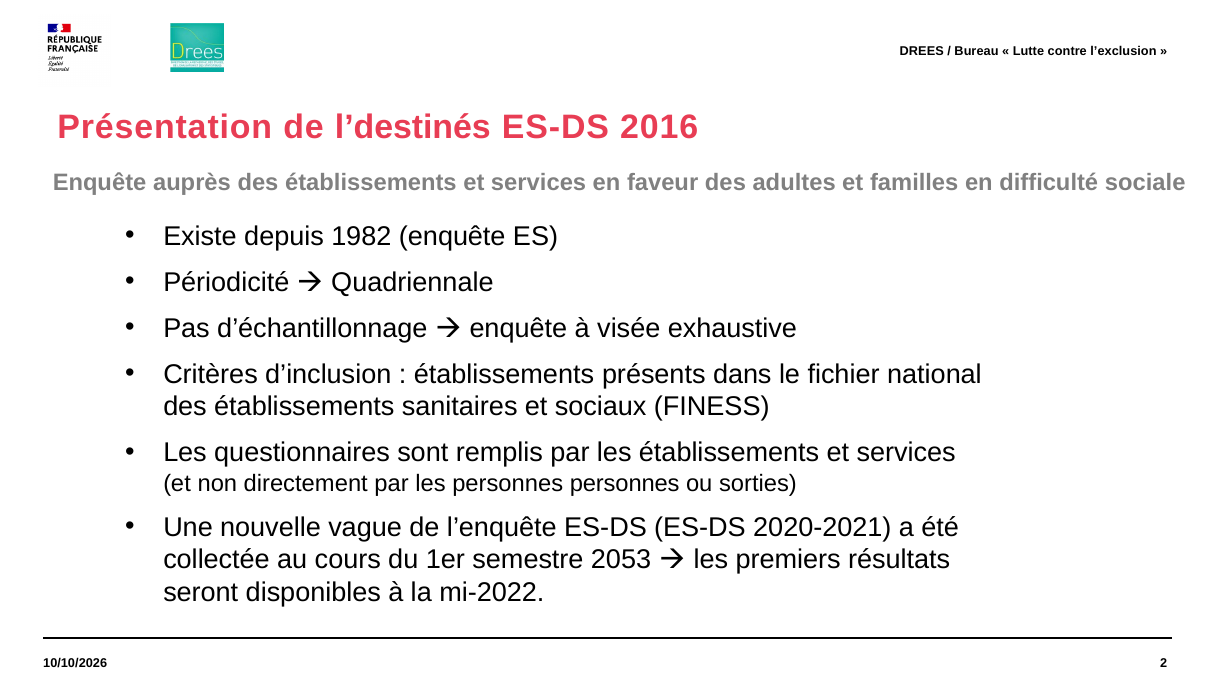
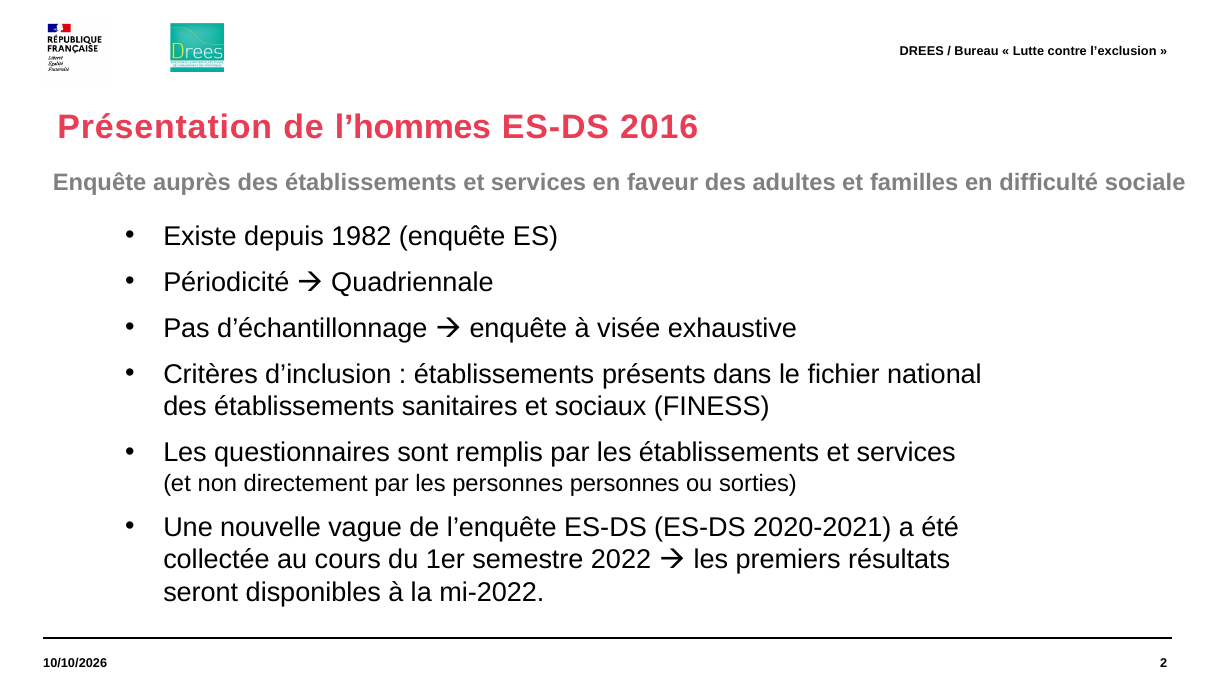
l’destinés: l’destinés -> l’hommes
2053: 2053 -> 2022
